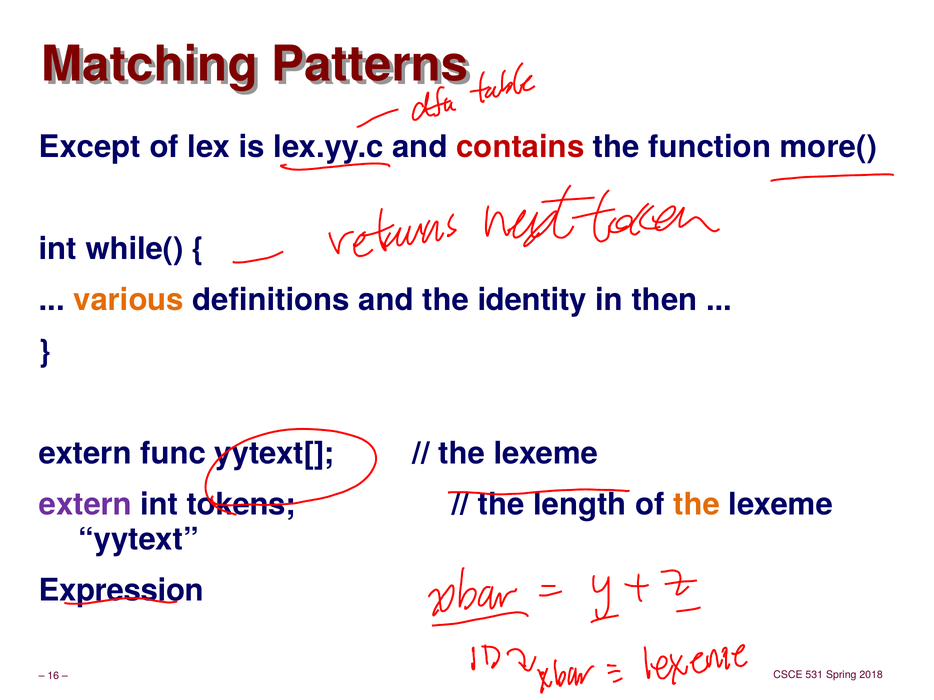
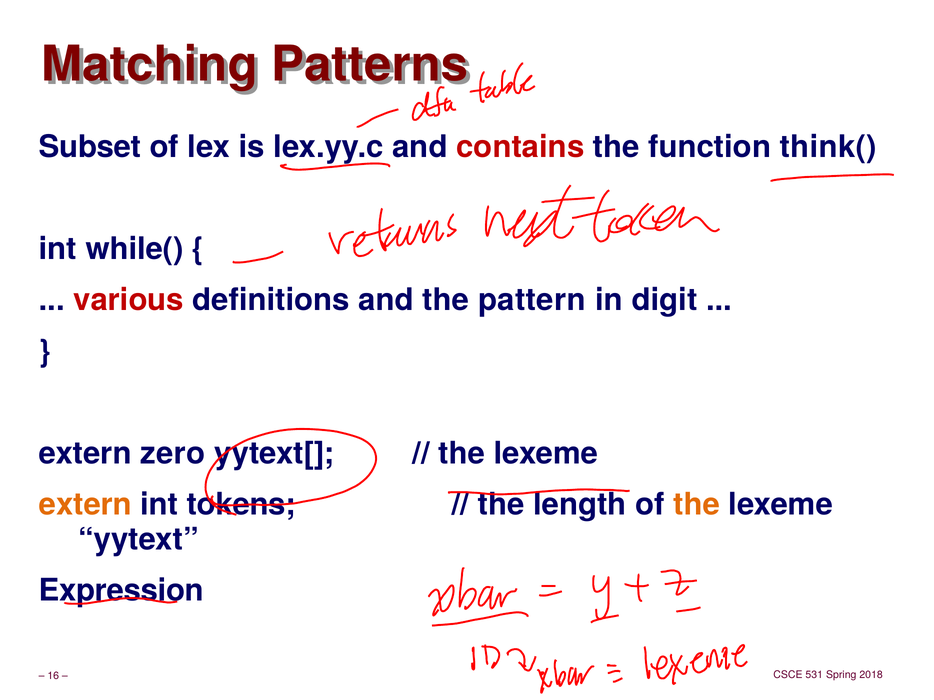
Except: Except -> Subset
more(: more( -> think(
various colour: orange -> red
identity: identity -> pattern
then: then -> digit
func: func -> zero
extern at (85, 505) colour: purple -> orange
